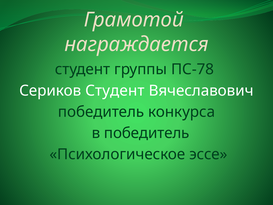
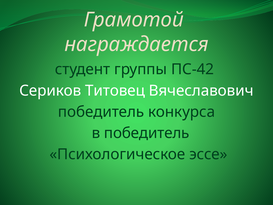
ПС-78: ПС-78 -> ПС-42
Сериков Студент: Студент -> Титовец
